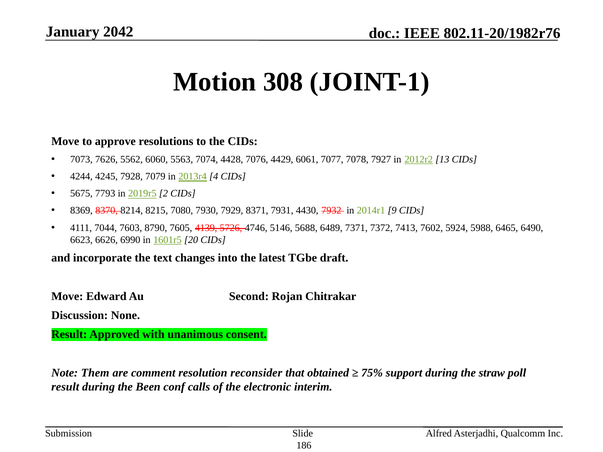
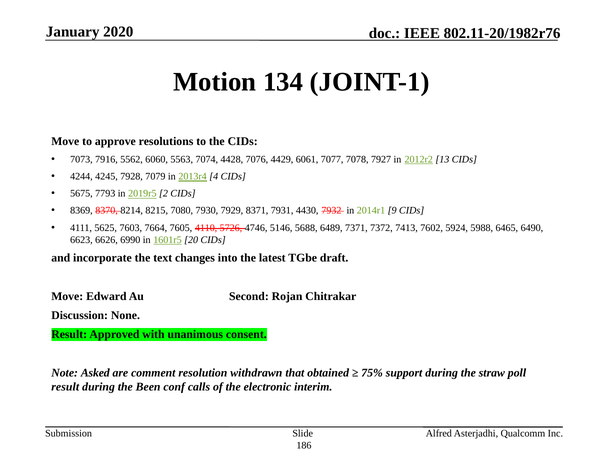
2042: 2042 -> 2020
308: 308 -> 134
7626: 7626 -> 7916
7044: 7044 -> 5625
8790: 8790 -> 7664
4139: 4139 -> 4110
Them: Them -> Asked
reconsider: reconsider -> withdrawn
